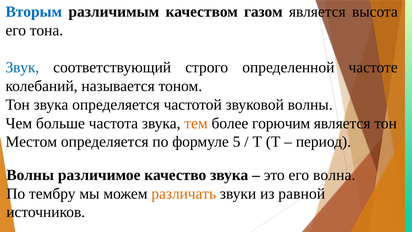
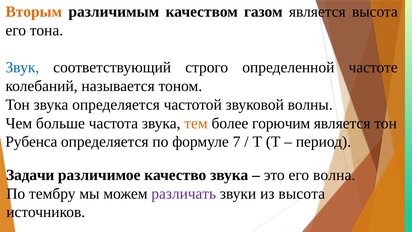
Вторым colour: blue -> orange
Местом: Местом -> Рубенса
5: 5 -> 7
Волны at (30, 175): Волны -> Задачи
различать colour: orange -> purple
из равной: равной -> высота
